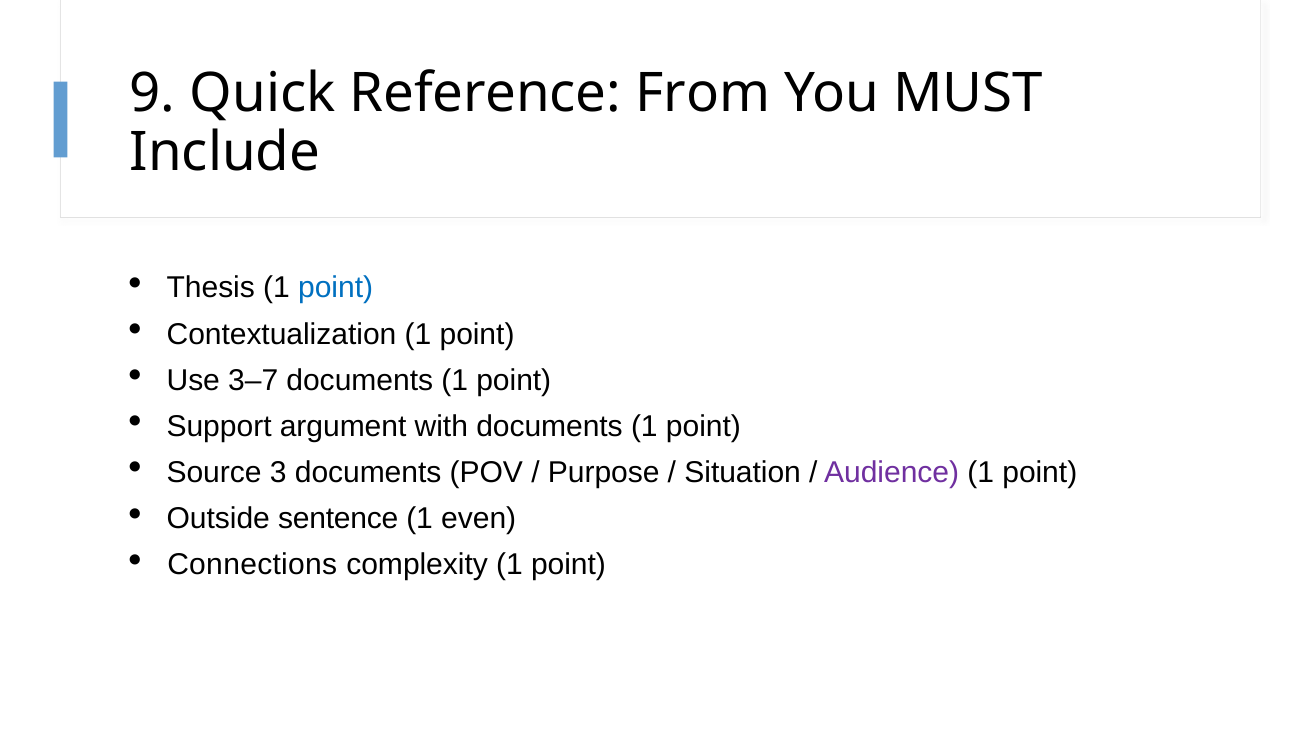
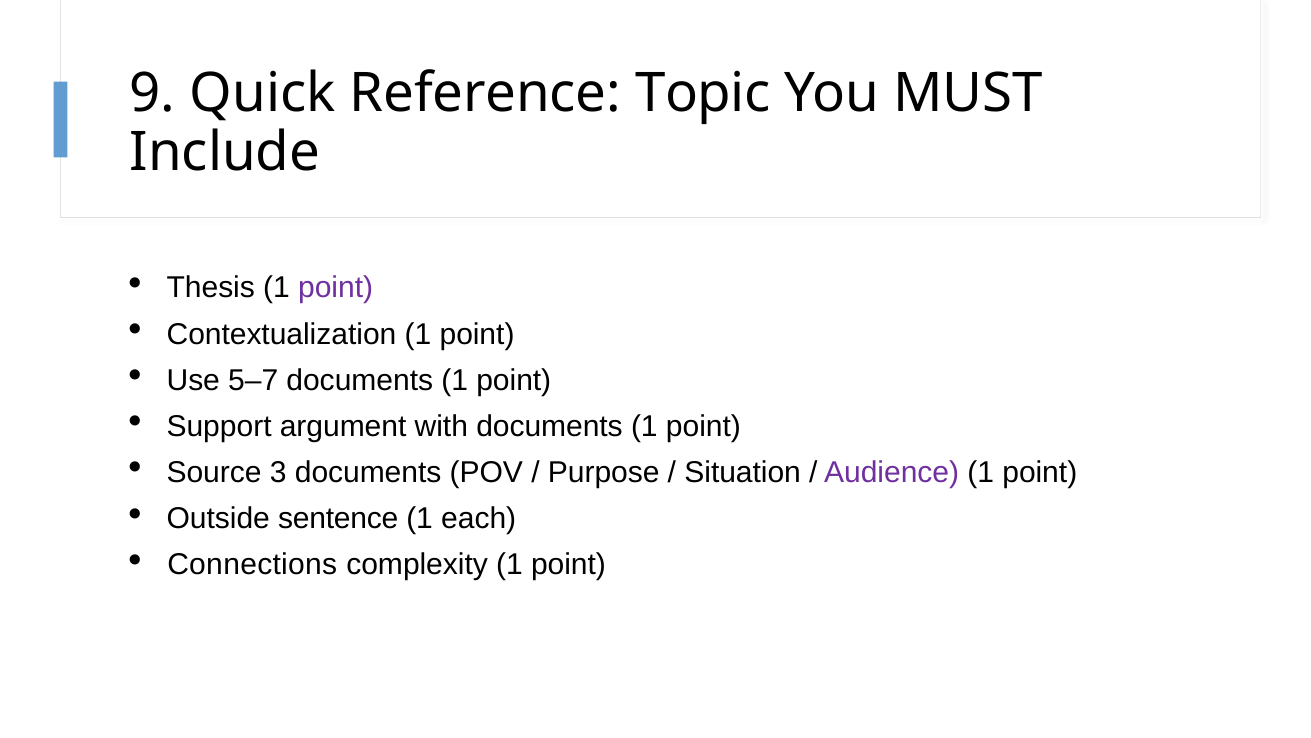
From: From -> Topic
point at (336, 288) colour: blue -> purple
3–7: 3–7 -> 5–7
even: even -> each
